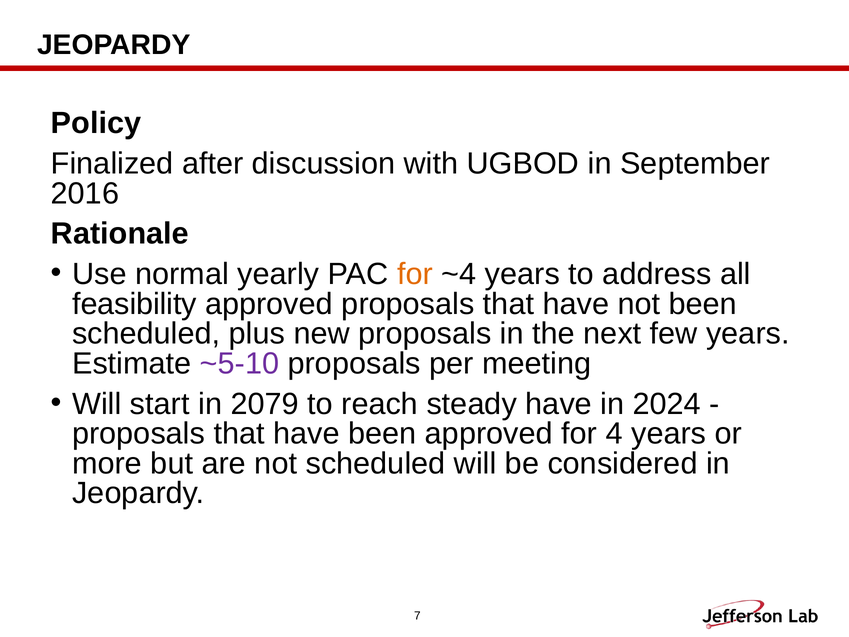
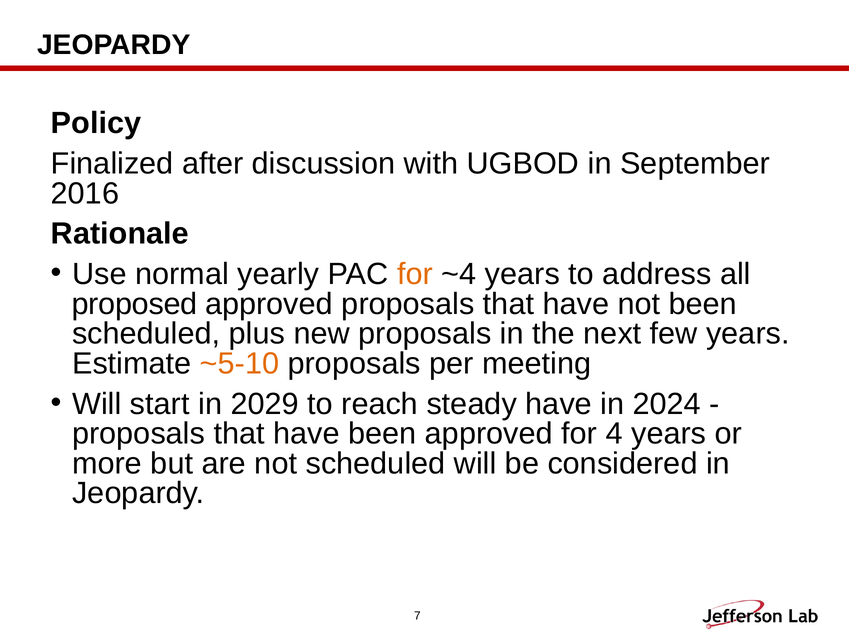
feasibility: feasibility -> proposed
~5-10 colour: purple -> orange
2079: 2079 -> 2029
